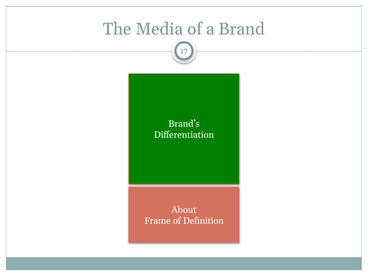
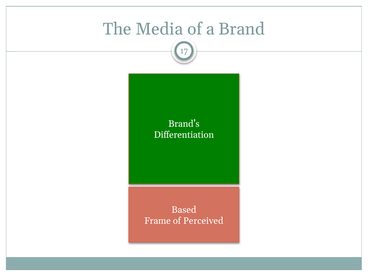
About: About -> Based
Definition: Definition -> Perceived
